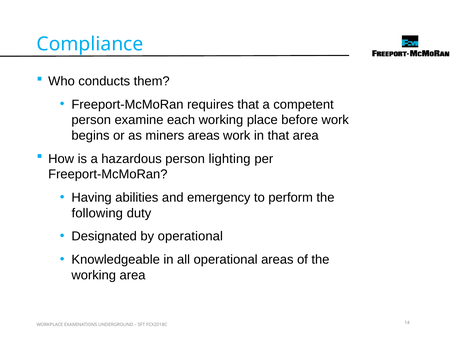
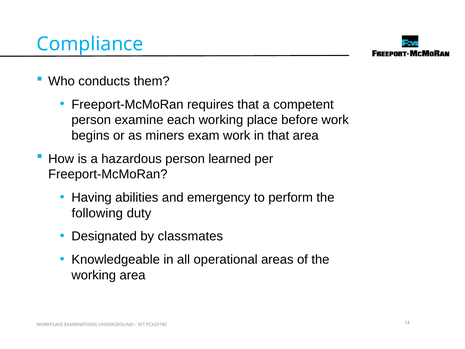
miners areas: areas -> exam
lighting: lighting -> learned
by operational: operational -> classmates
